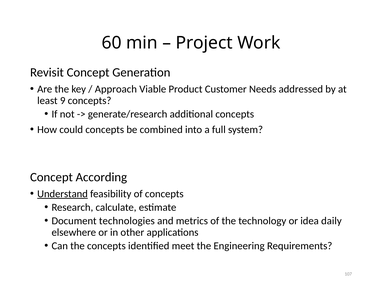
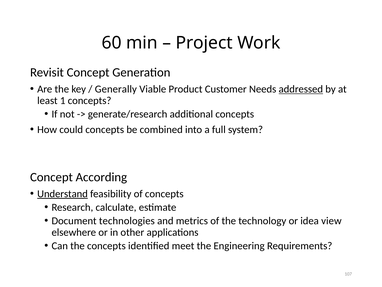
Approach: Approach -> Generally
addressed underline: none -> present
9: 9 -> 1
daily: daily -> view
